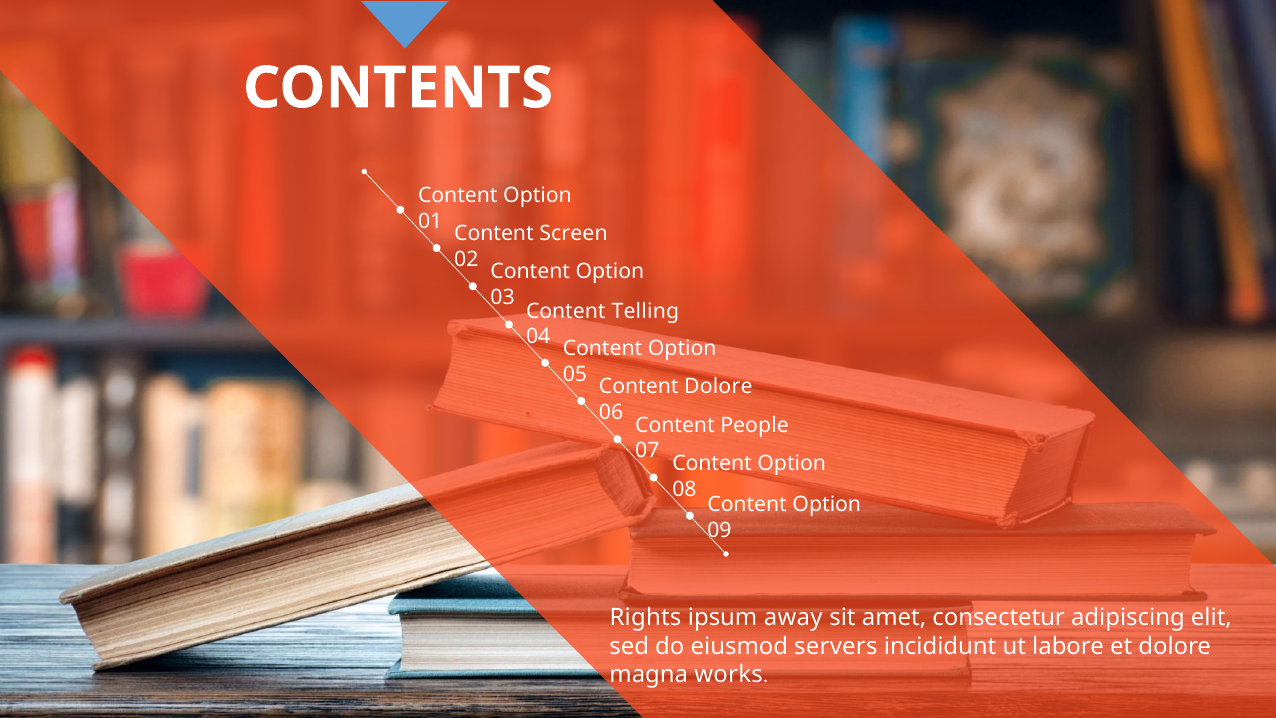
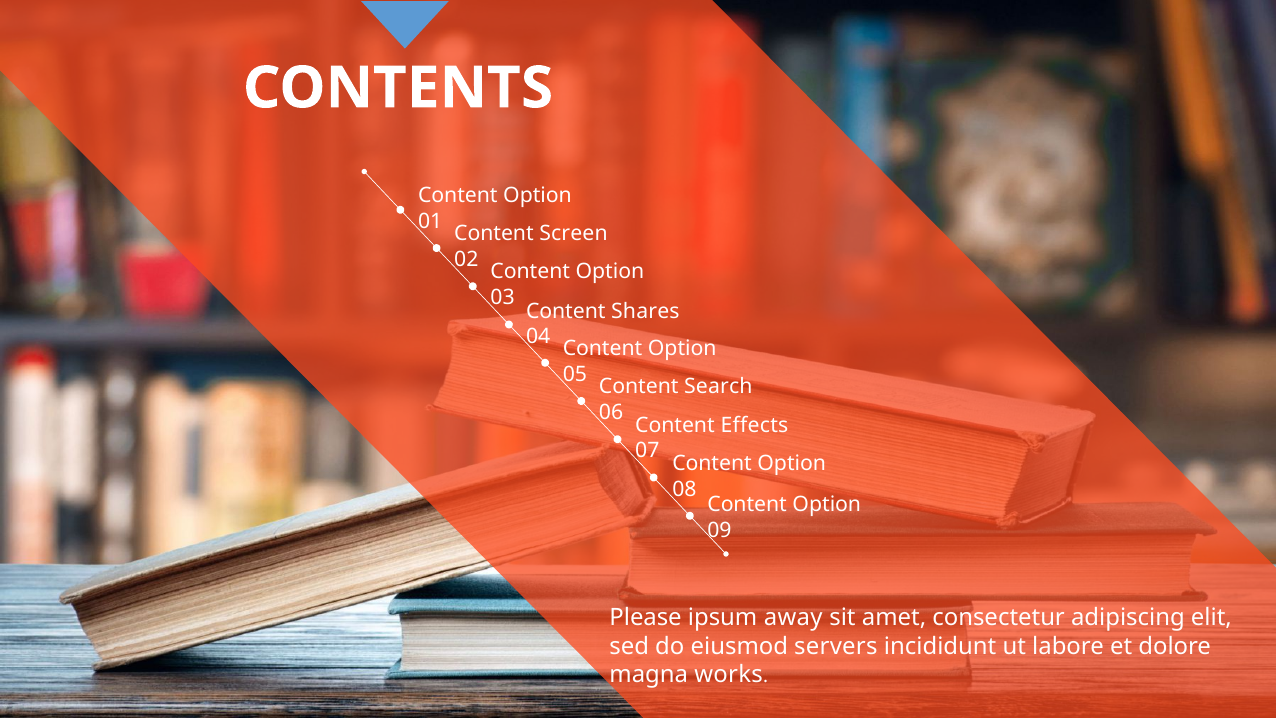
Telling: Telling -> Shares
Content Dolore: Dolore -> Search
People: People -> Effects
Rights: Rights -> Please
